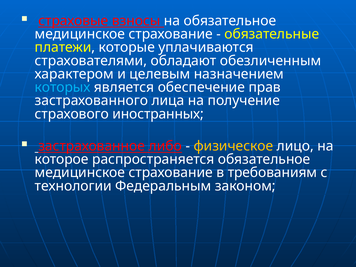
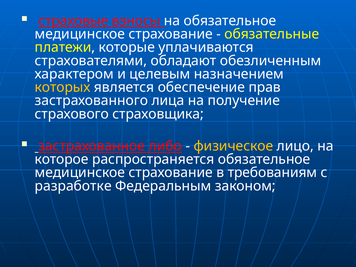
которых colour: light blue -> yellow
иностранных: иностранных -> страховщика
технологии: технологии -> разработке
